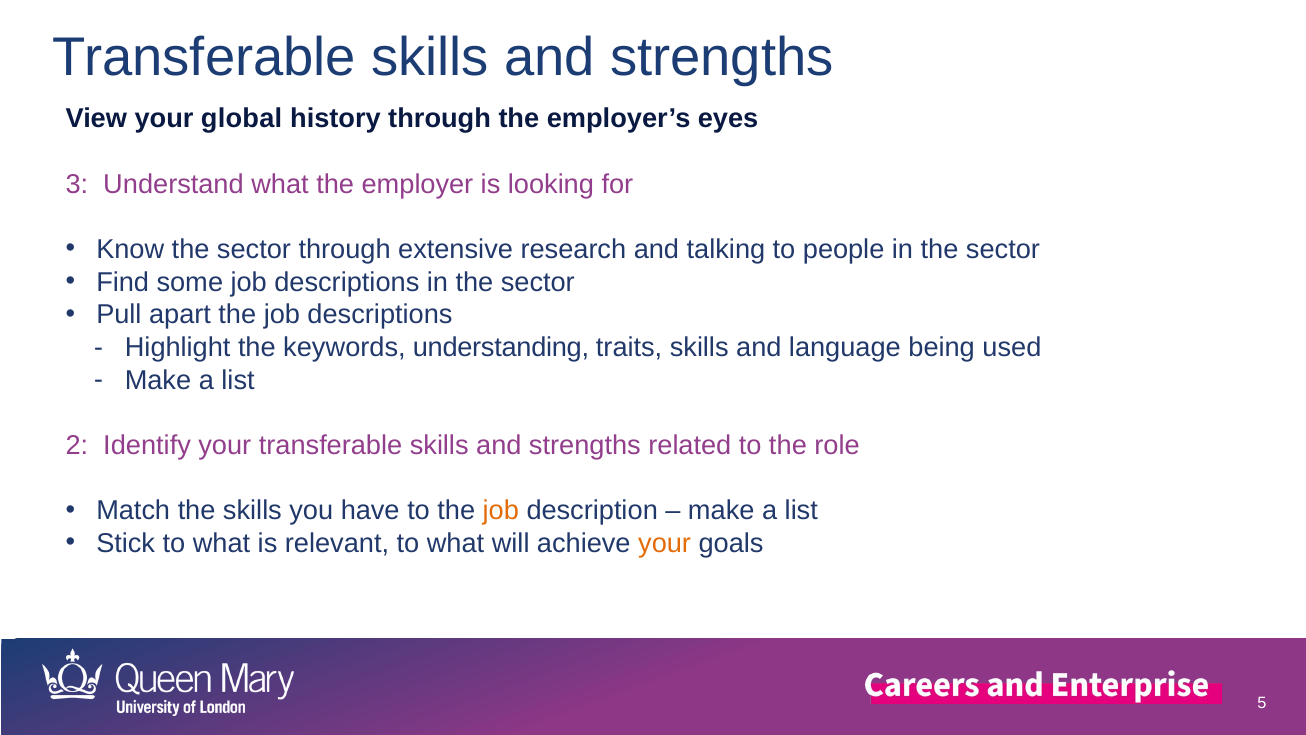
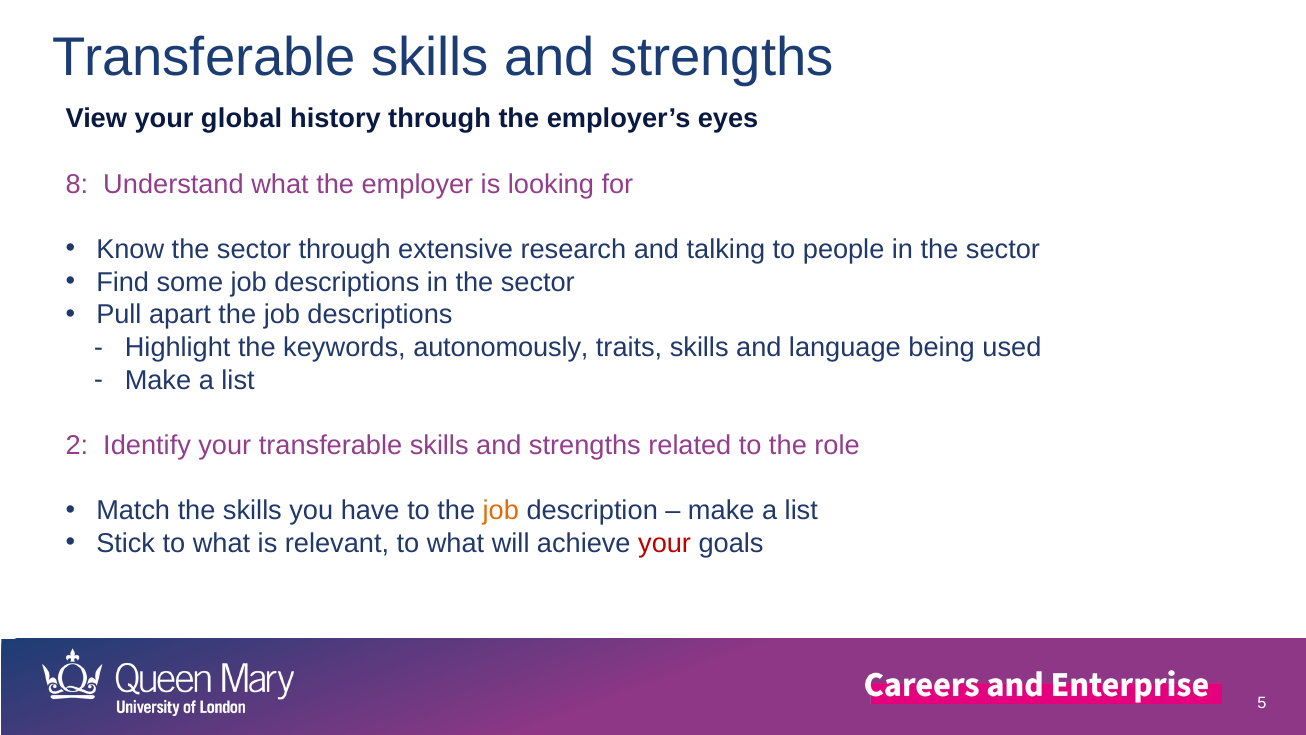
3: 3 -> 8
understanding: understanding -> autonomously
your at (665, 543) colour: orange -> red
